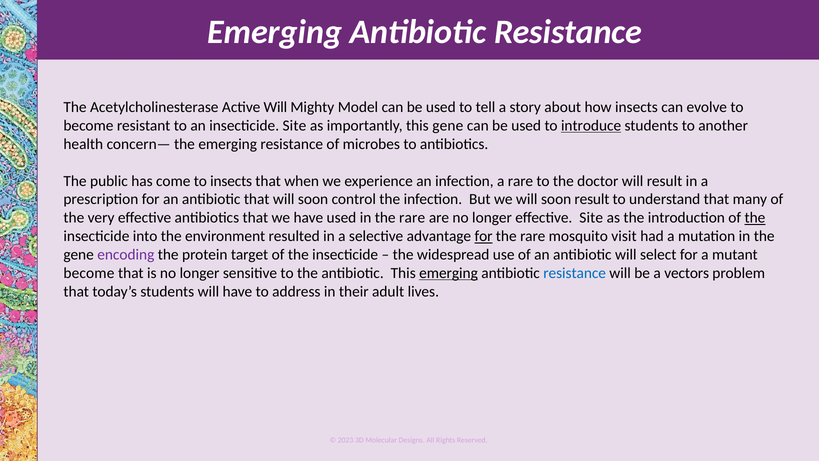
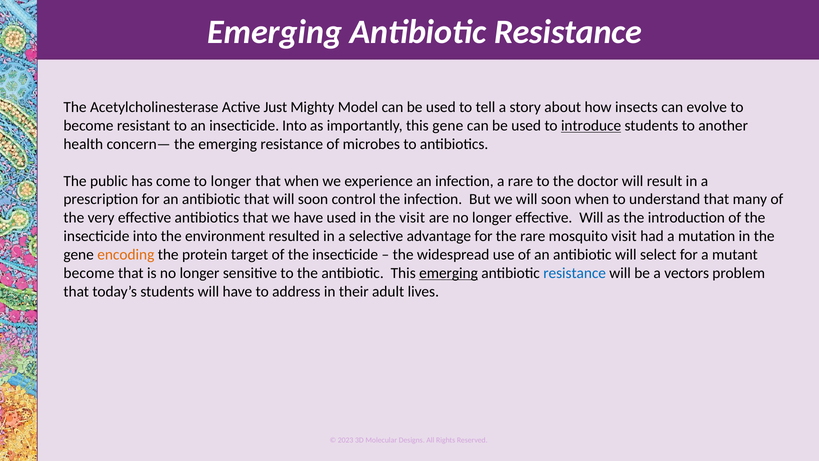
Active Will: Will -> Just
an insecticide Site: Site -> Into
to insects: insects -> longer
soon result: result -> when
in the rare: rare -> visit
effective Site: Site -> Will
the at (755, 218) underline: present -> none
for at (484, 236) underline: present -> none
encoding colour: purple -> orange
